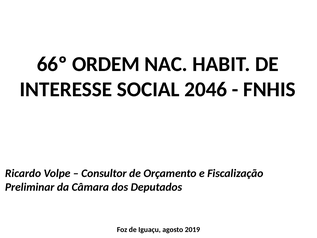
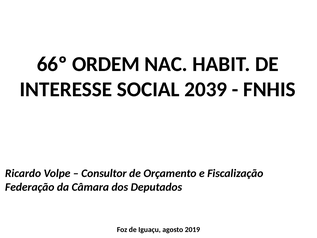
2046: 2046 -> 2039
Preliminar: Preliminar -> Federação
